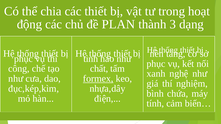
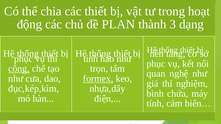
chất: chất -> trọn
công underline: none -> present
xanh: xanh -> quan
